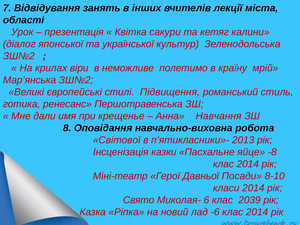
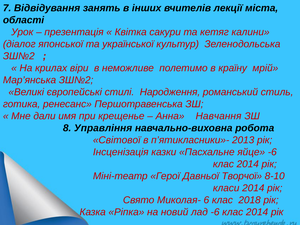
Підвищення: Підвищення -> Народження
Оповідання: Оповідання -> Управління
яйце -8: -8 -> -6
Посади: Посади -> Творчої
2039: 2039 -> 2018
